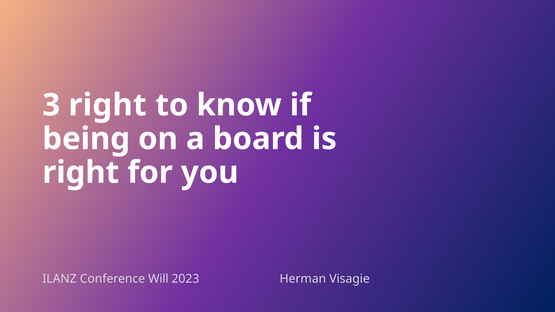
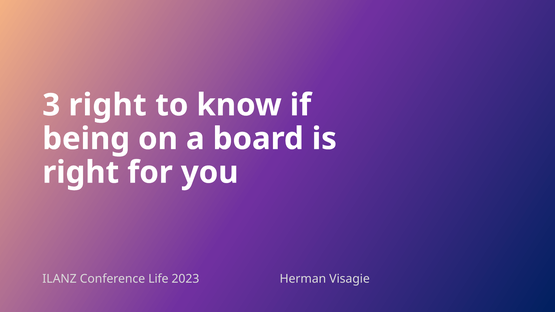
Will: Will -> Life
